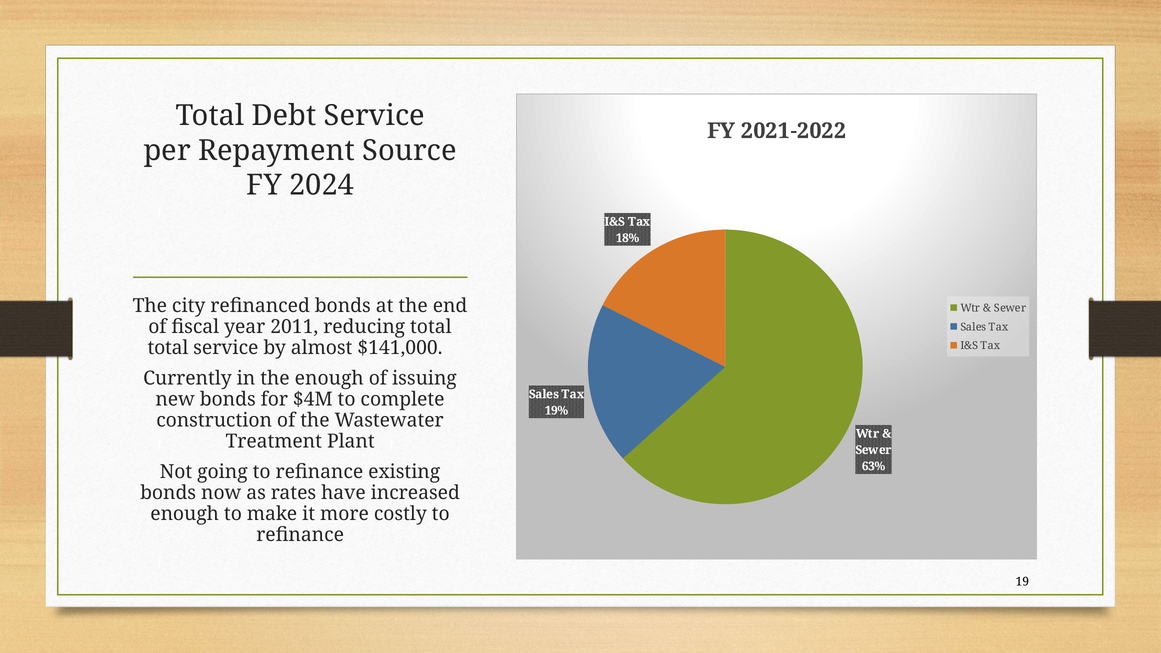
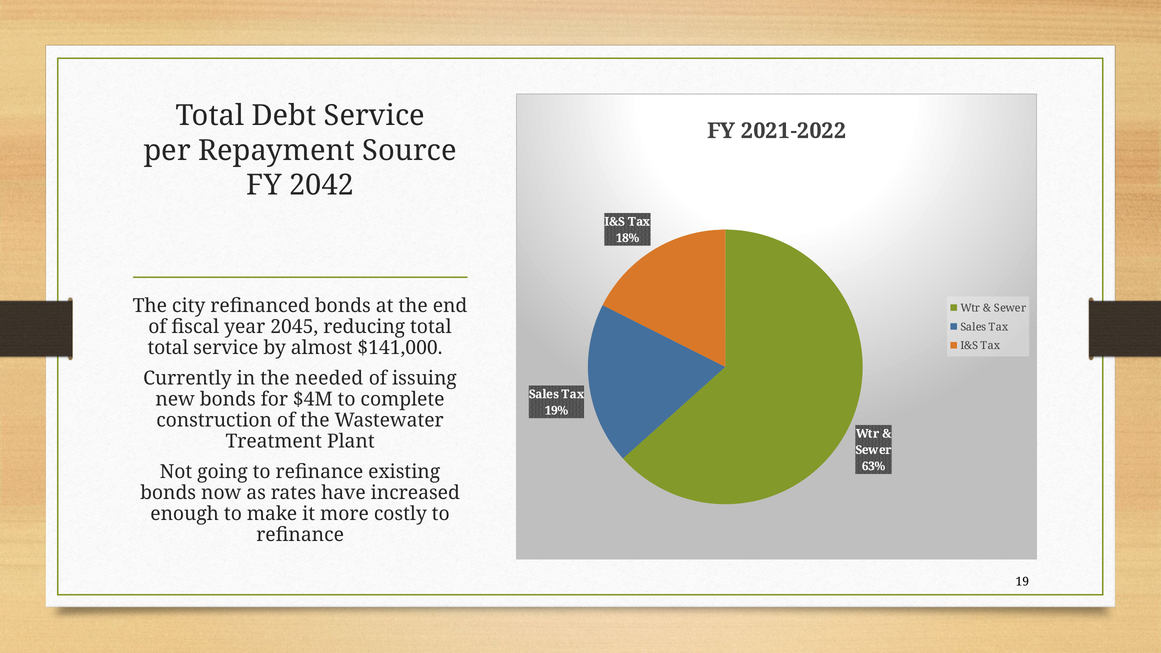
2024: 2024 -> 2042
2011: 2011 -> 2045
the enough: enough -> needed
